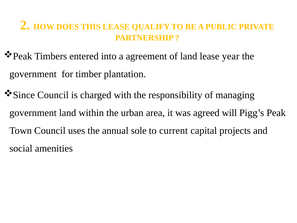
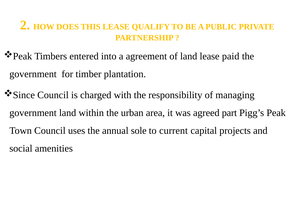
year: year -> paid
will: will -> part
